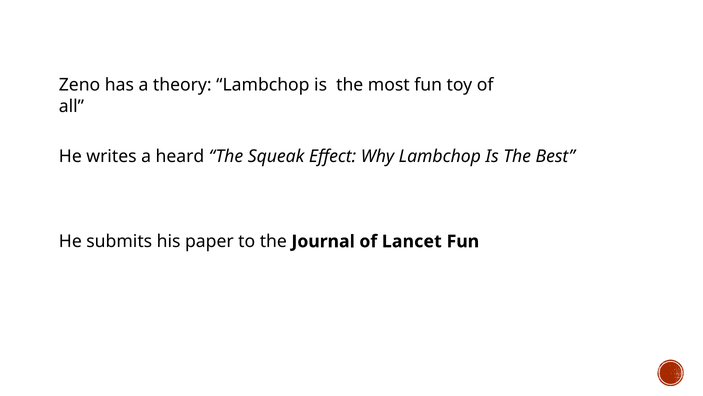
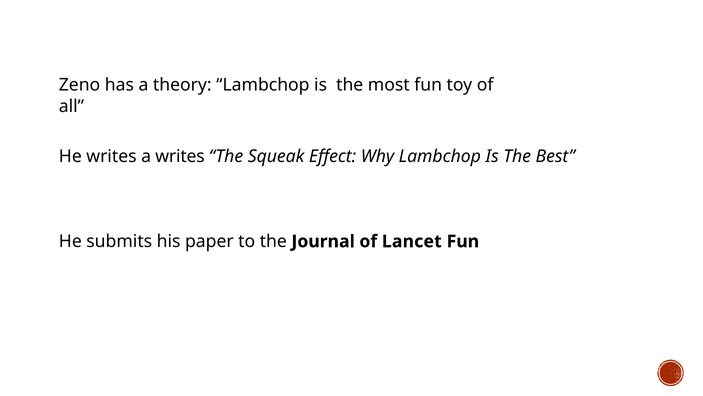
a heard: heard -> writes
